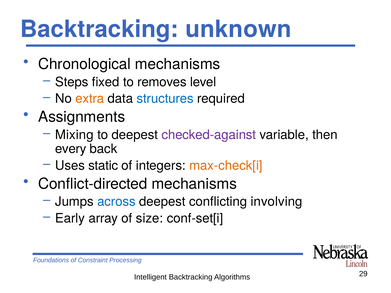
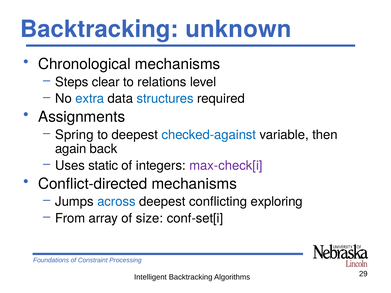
fixed: fixed -> clear
removes: removes -> relations
extra colour: orange -> blue
Mixing: Mixing -> Spring
checked-against colour: purple -> blue
every: every -> again
max-check[i colour: orange -> purple
involving: involving -> exploring
Early: Early -> From
